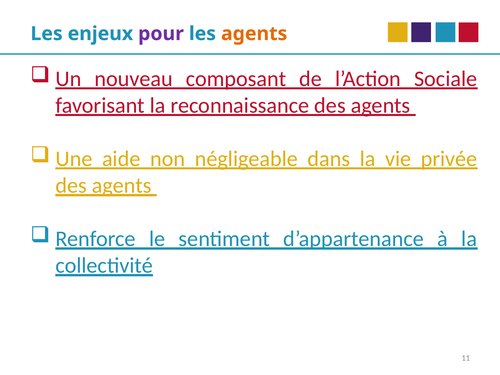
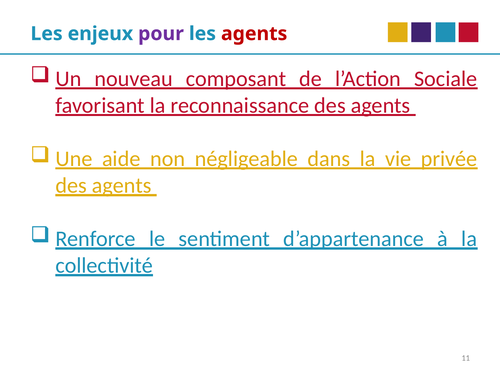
agents at (254, 34) colour: orange -> red
